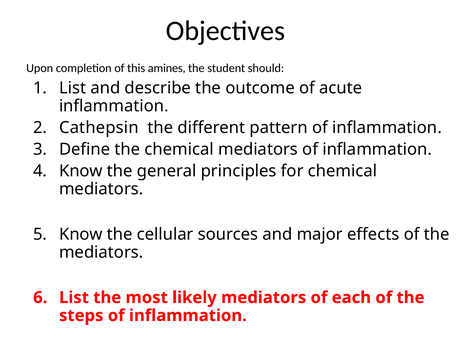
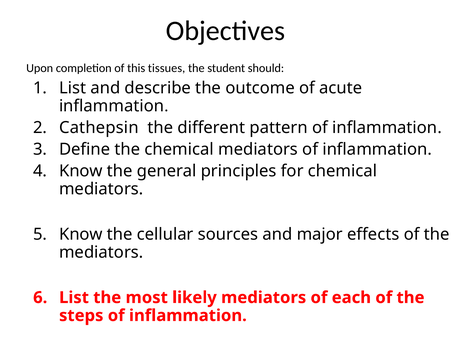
amines: amines -> tissues
